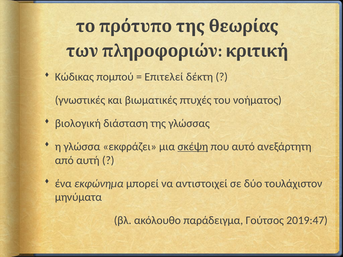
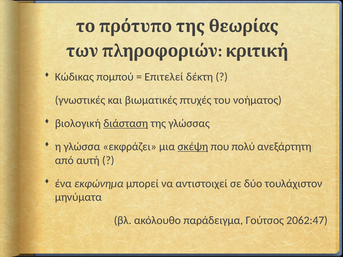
διάσταση underline: none -> present
αυτό: αυτό -> πολύ
2019:47: 2019:47 -> 2062:47
